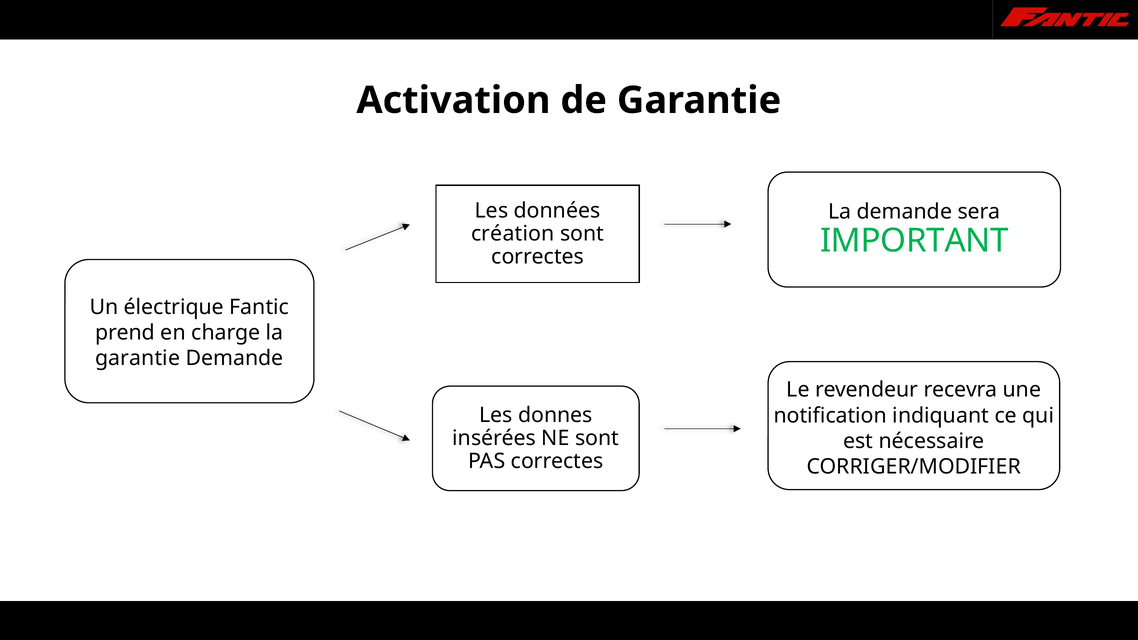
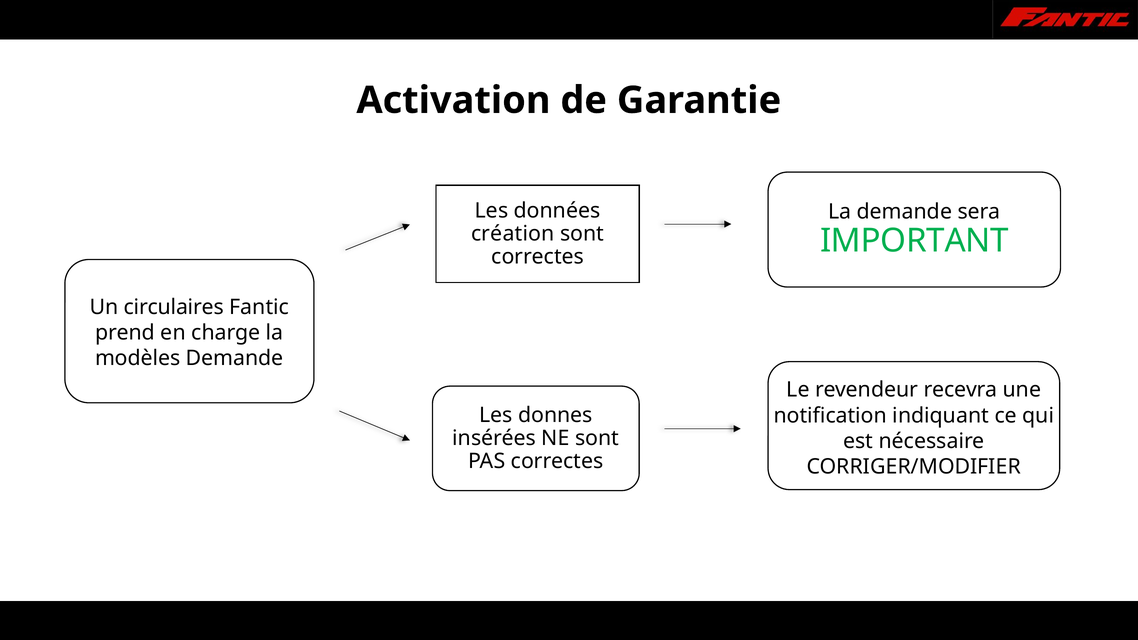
électrique: électrique -> circulaires
garantie at (138, 358): garantie -> modèles
